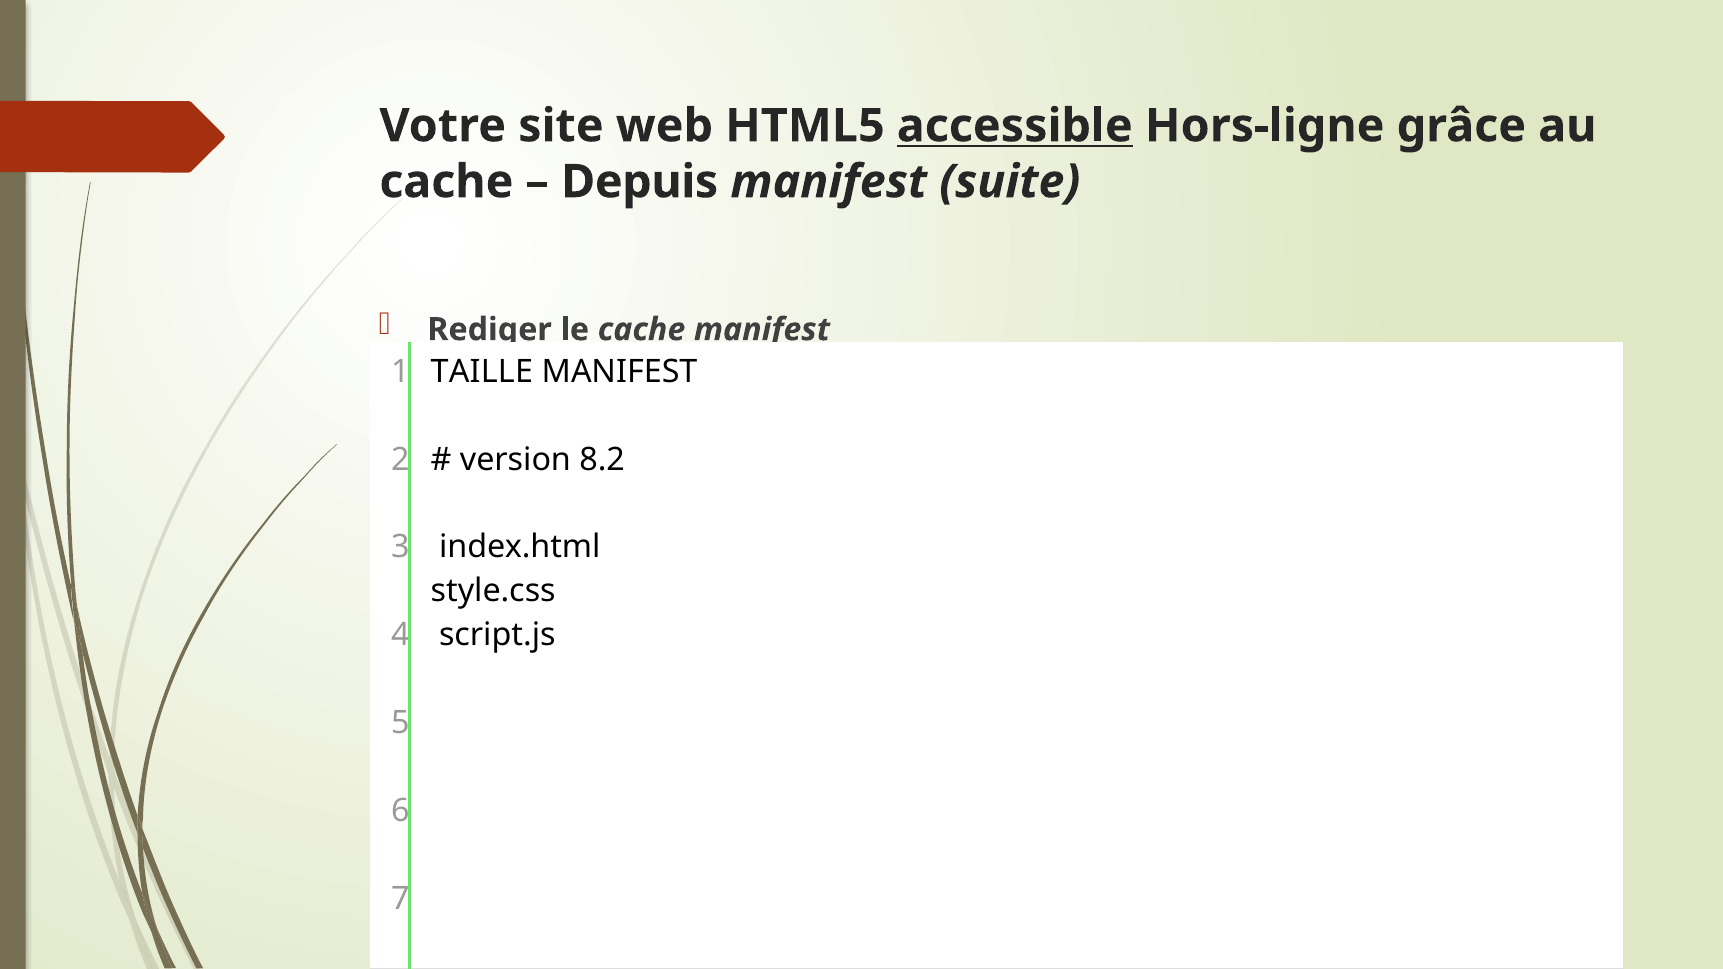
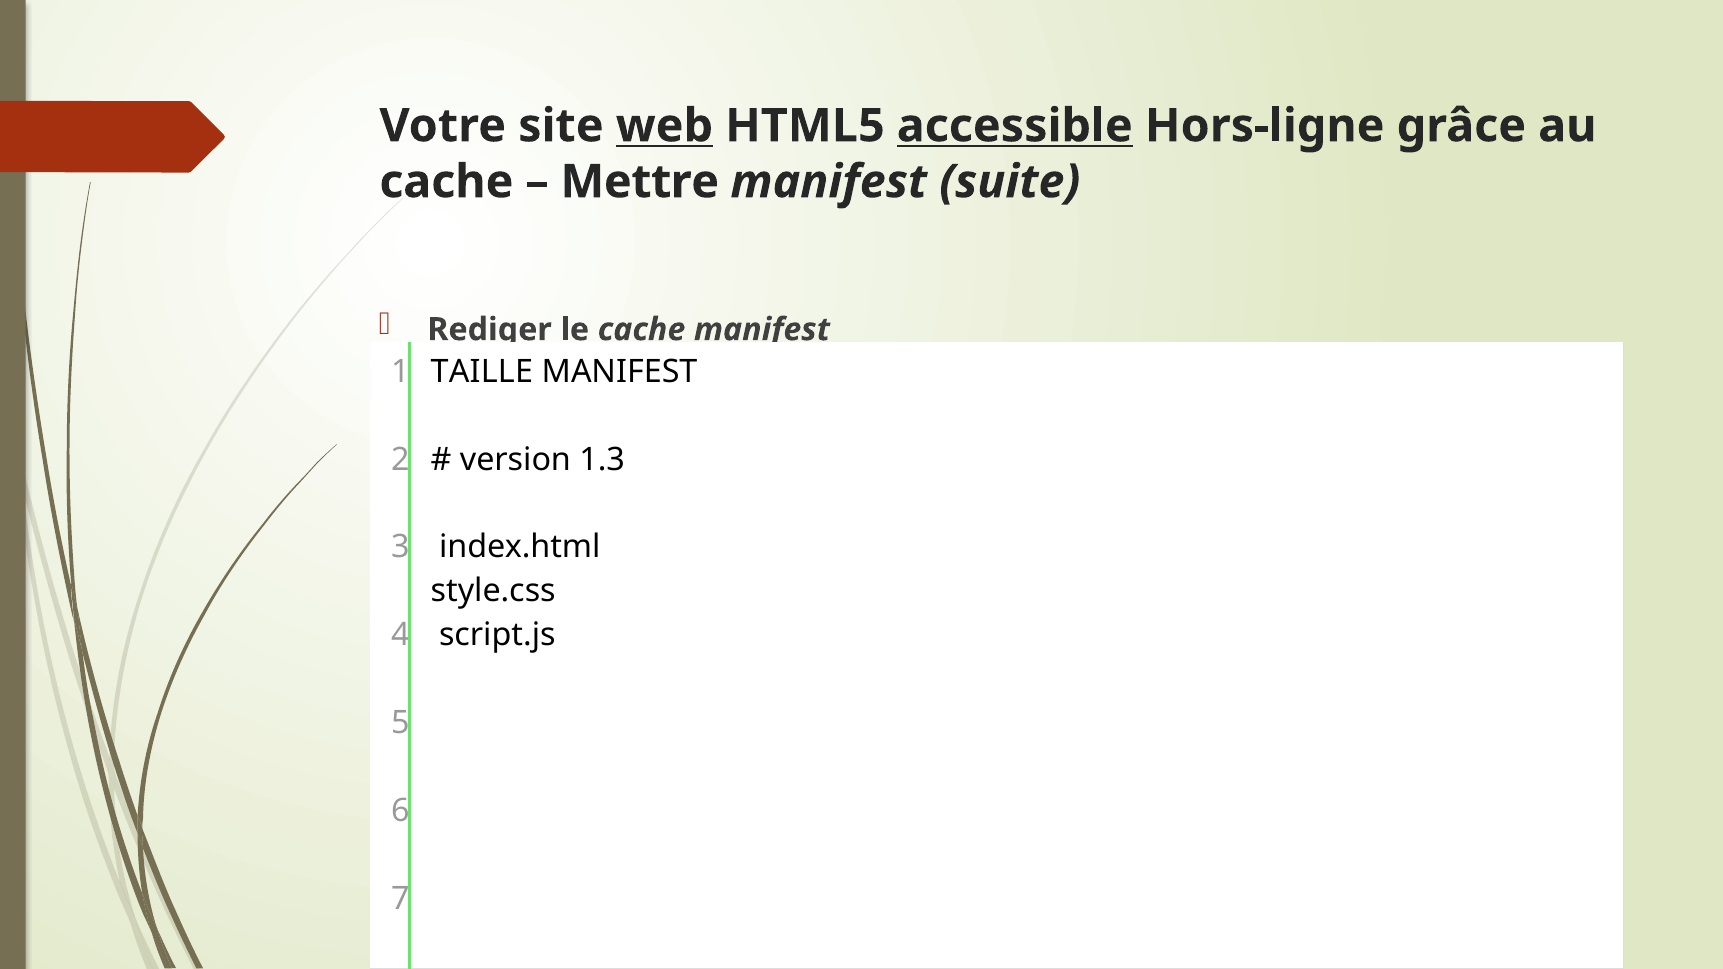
web underline: none -> present
Depuis at (640, 182): Depuis -> Mettre
8.2: 8.2 -> 1.3
